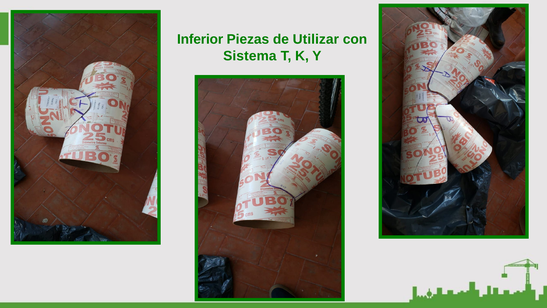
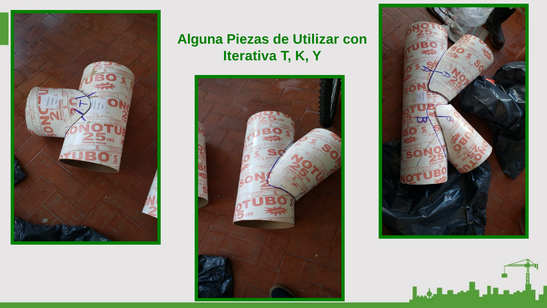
Inferior: Inferior -> Alguna
Sistema: Sistema -> Iterativa
